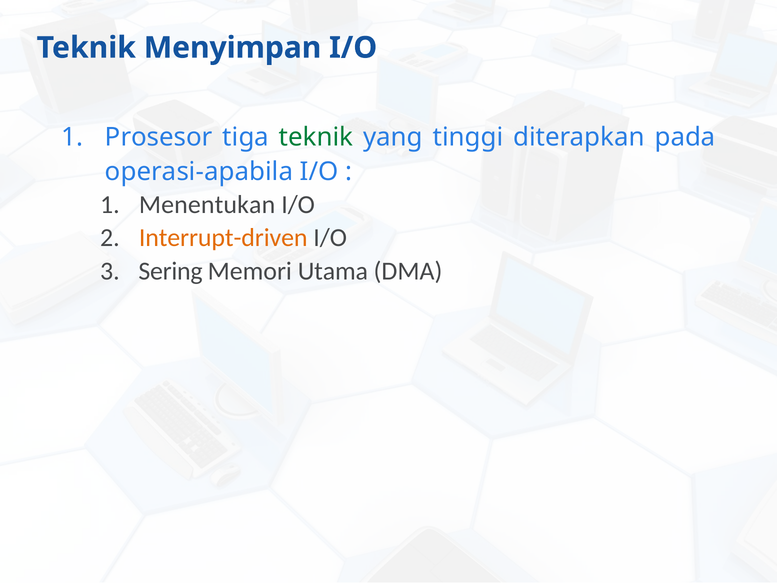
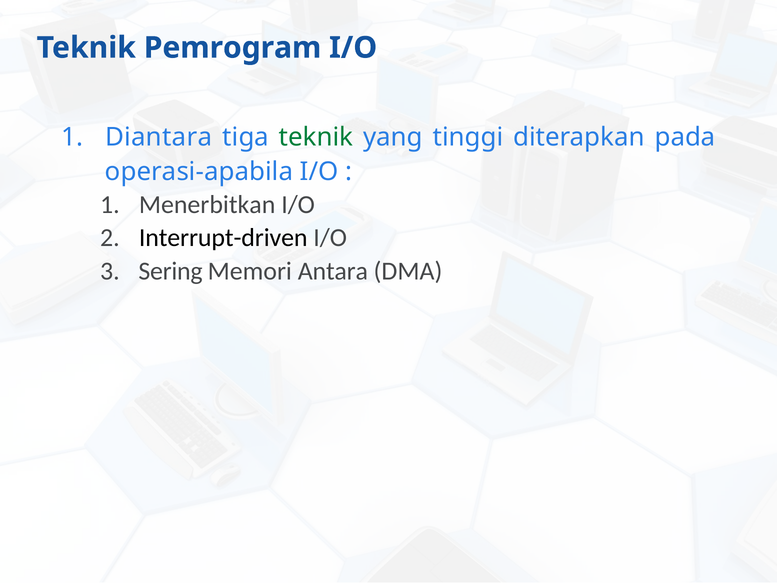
Menyimpan: Menyimpan -> Pemrogram
Prosesor: Prosesor -> Diantara
Menentukan: Menentukan -> Menerbitkan
Interrupt-driven colour: orange -> black
Utama: Utama -> Antara
